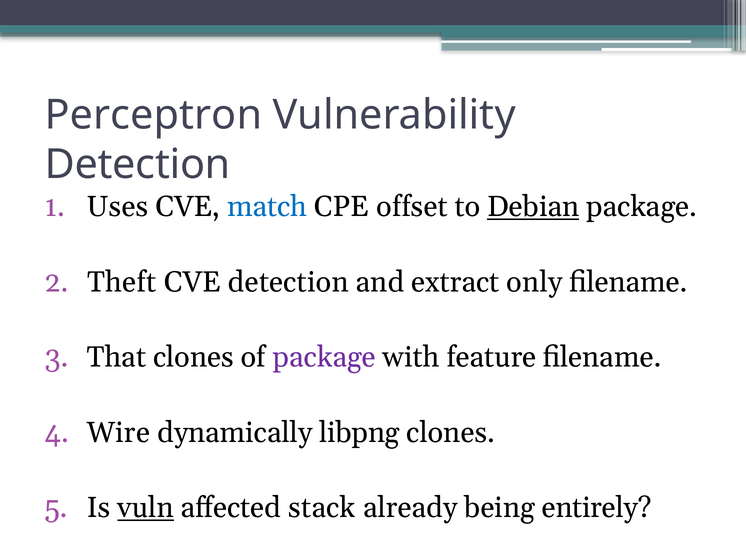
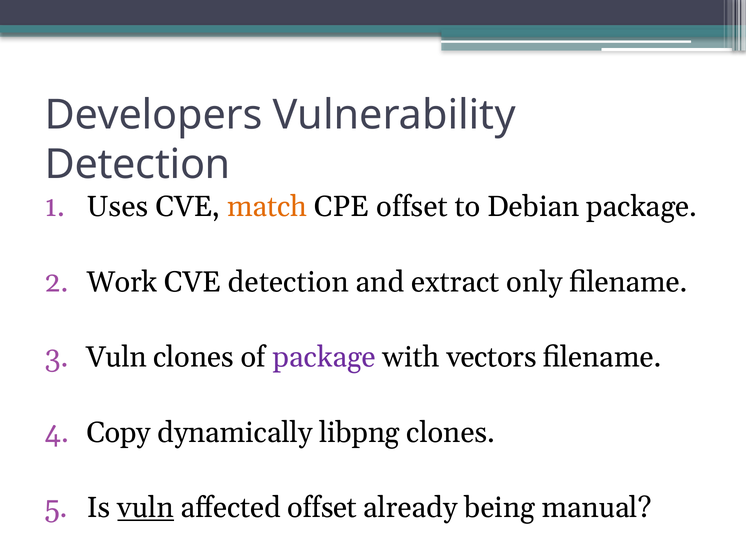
Perceptron: Perceptron -> Developers
match colour: blue -> orange
Debian underline: present -> none
Theft: Theft -> Work
That at (116, 357): That -> Vuln
feature: feature -> vectors
Wire: Wire -> Copy
affected stack: stack -> offset
entirely: entirely -> manual
